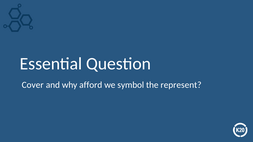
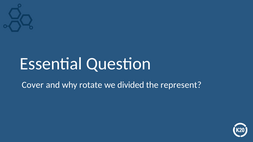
afford: afford -> rotate
symbol: symbol -> divided
